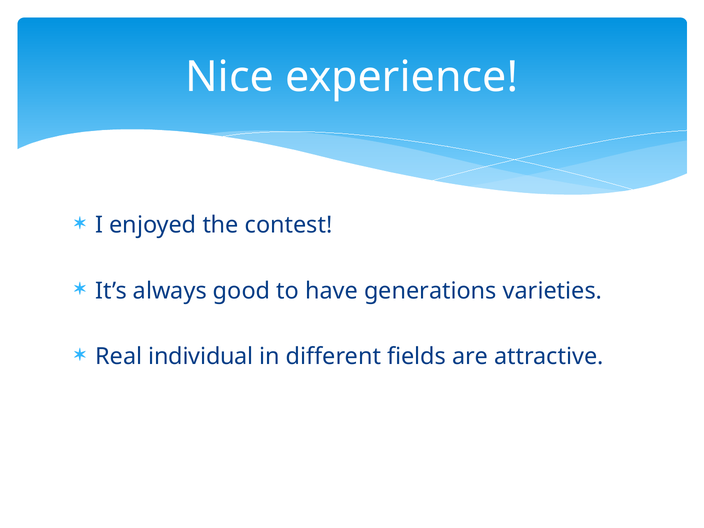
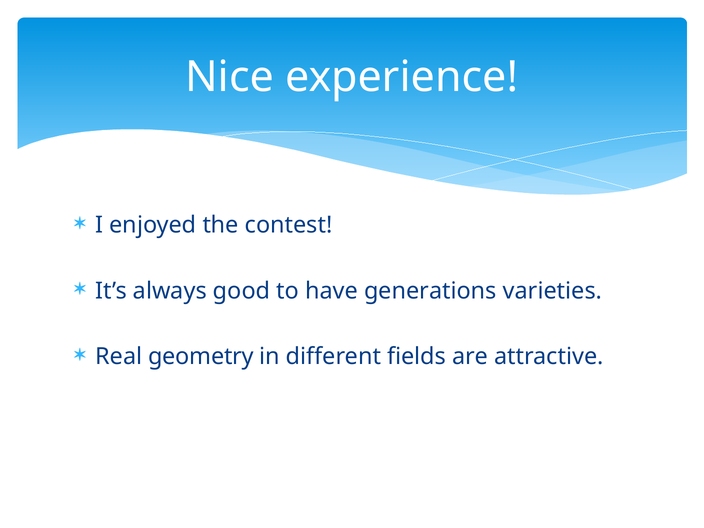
individual: individual -> geometry
